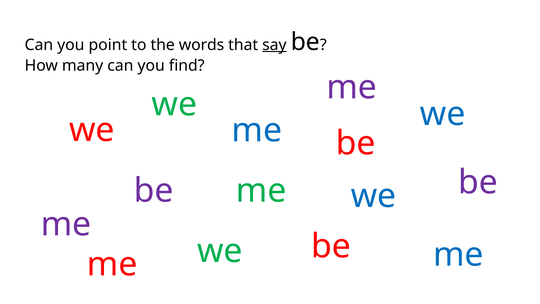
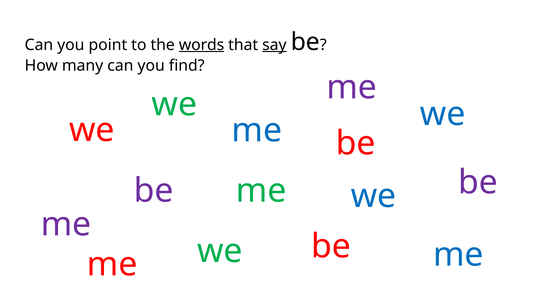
words underline: none -> present
